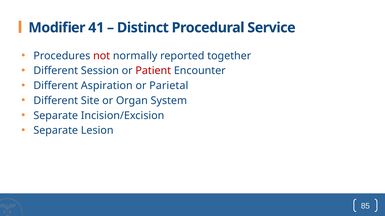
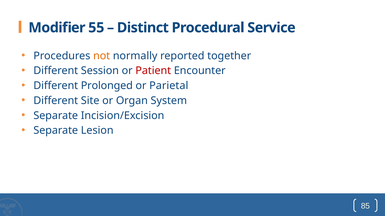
41: 41 -> 55
not colour: red -> orange
Aspiration: Aspiration -> Prolonged
